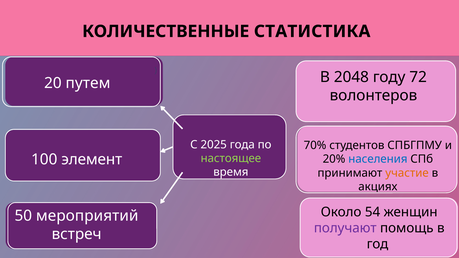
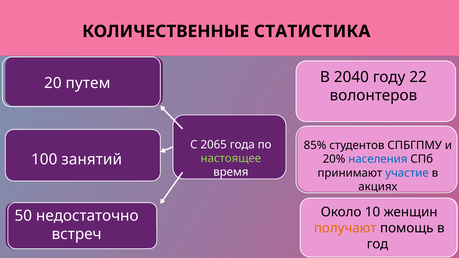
2048: 2048 -> 2040
72: 72 -> 22
2025: 2025 -> 2065
70%: 70% -> 85%
элемент: элемент -> занятий
участие colour: orange -> blue
54: 54 -> 10
мероприятий: мероприятий -> недостаточно
получают colour: purple -> orange
